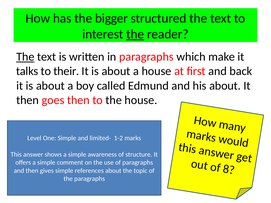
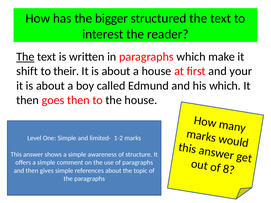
the at (135, 34) underline: present -> none
talks: talks -> shift
back: back -> your
his about: about -> which
